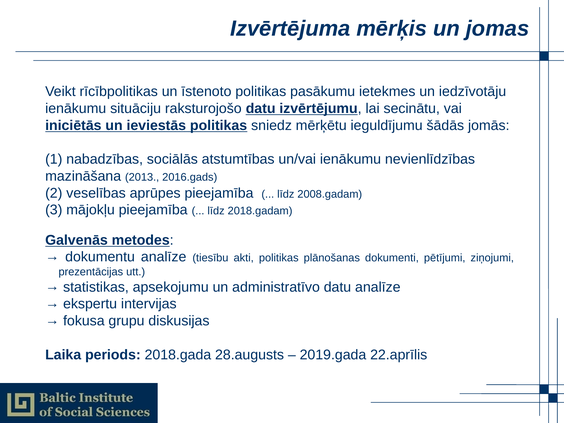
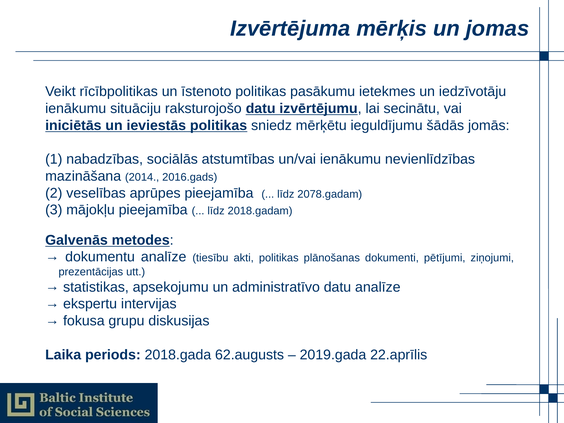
2013: 2013 -> 2014
2008.gadam: 2008.gadam -> 2078.gadam
28.augusts: 28.augusts -> 62.augusts
